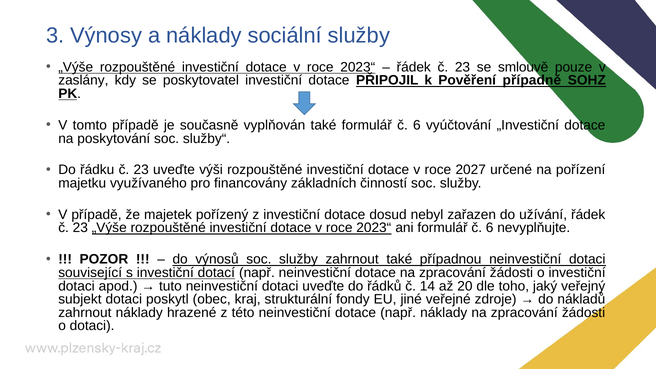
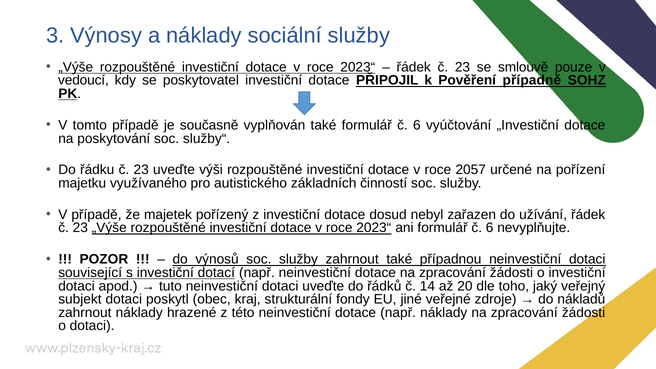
zaslány: zaslány -> vedoucí
2027: 2027 -> 2057
financovány: financovány -> autistického
